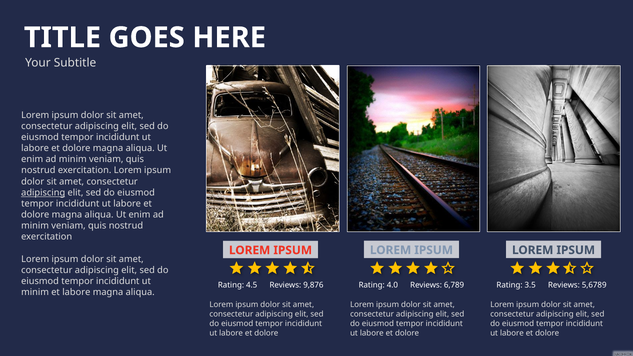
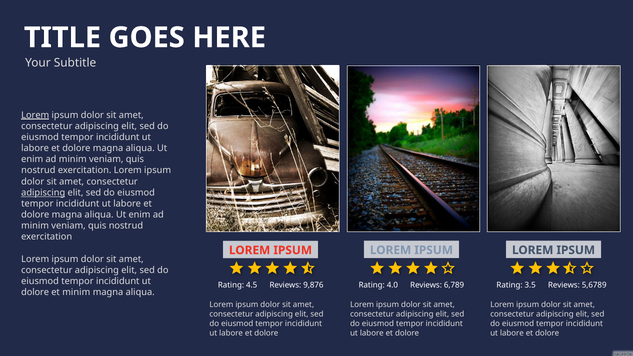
Lorem at (35, 115) underline: none -> present
minim at (35, 292): minim -> dolore
et labore: labore -> minim
